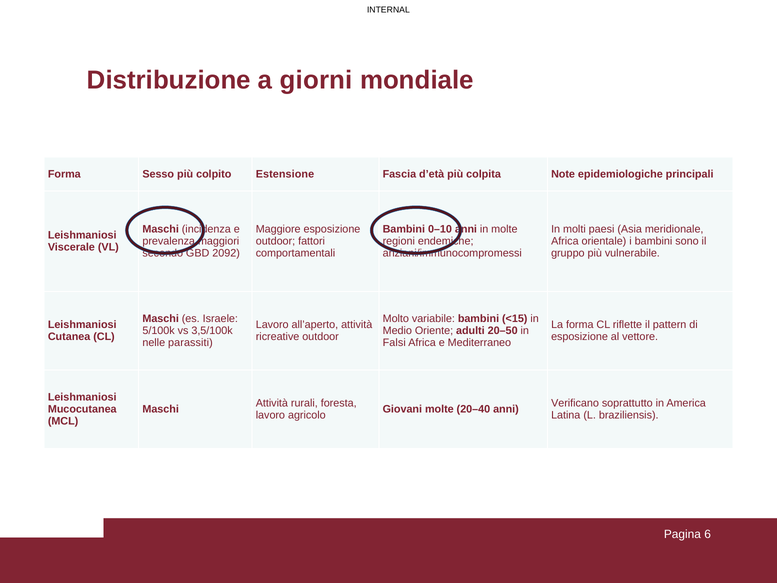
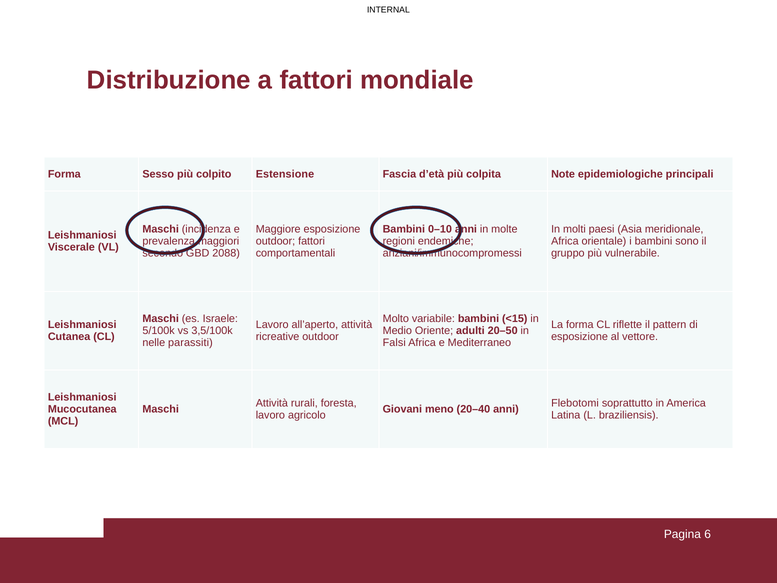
a giorni: giorni -> fattori
2092: 2092 -> 2088
Verificano: Verificano -> Flebotomi
Giovani molte: molte -> meno
